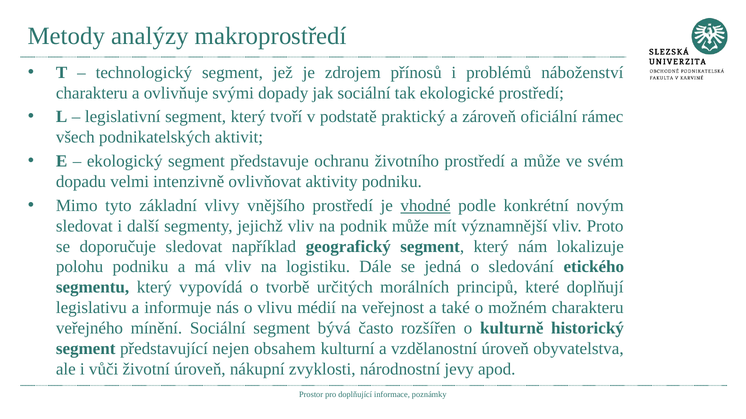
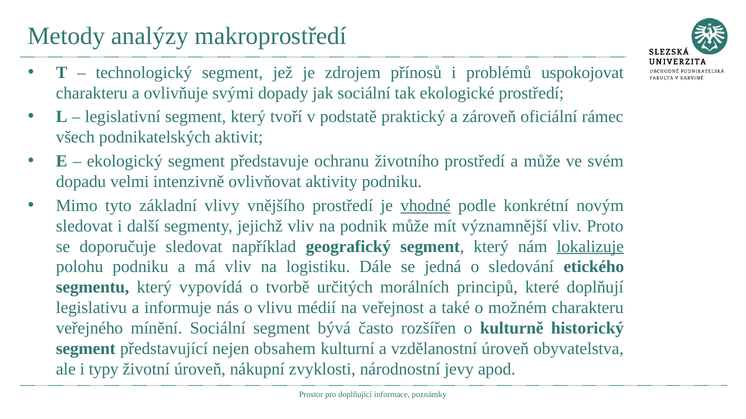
náboženství: náboženství -> uspokojovat
lokalizuje underline: none -> present
vůči: vůči -> typy
